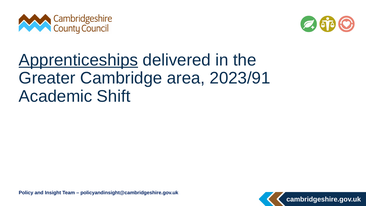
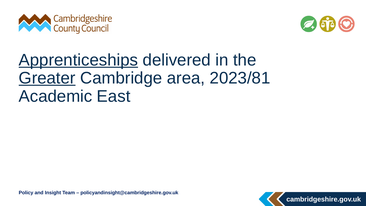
Greater underline: none -> present
2023/91: 2023/91 -> 2023/81
Shift: Shift -> East
